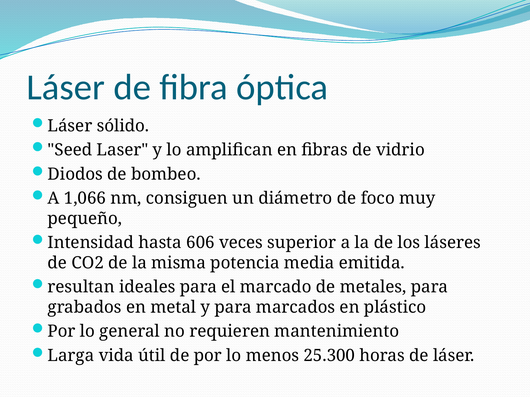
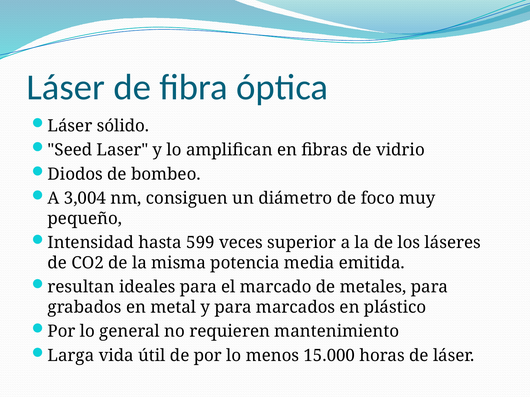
1,066: 1,066 -> 3,004
606: 606 -> 599
25.300: 25.300 -> 15.000
